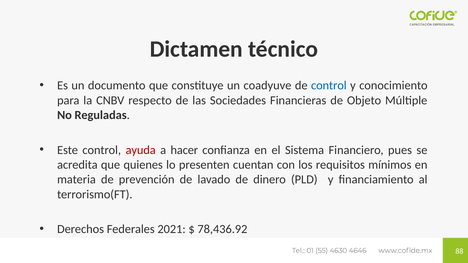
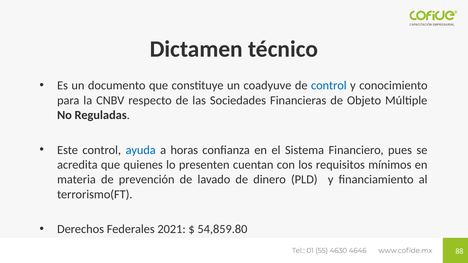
ayuda colour: red -> blue
hacer: hacer -> horas
78,436.92: 78,436.92 -> 54,859.80
